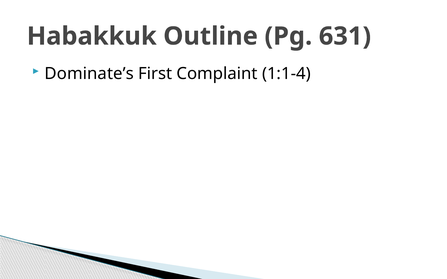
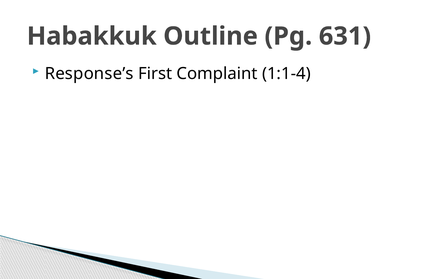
Dominate’s: Dominate’s -> Response’s
